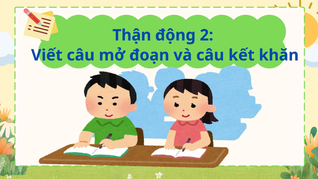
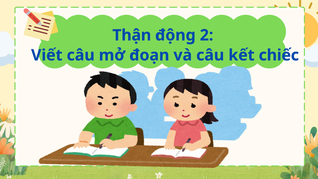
khăn: khăn -> chiếc
